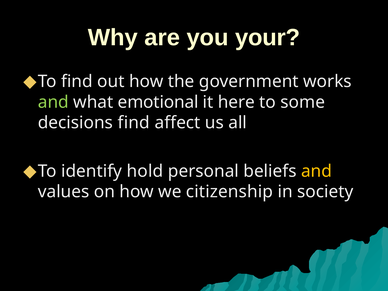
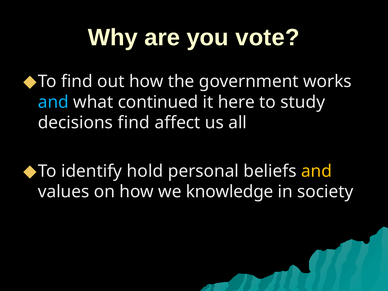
your: your -> vote
and at (53, 102) colour: light green -> light blue
emotional: emotional -> continued
some: some -> study
citizenship: citizenship -> knowledge
